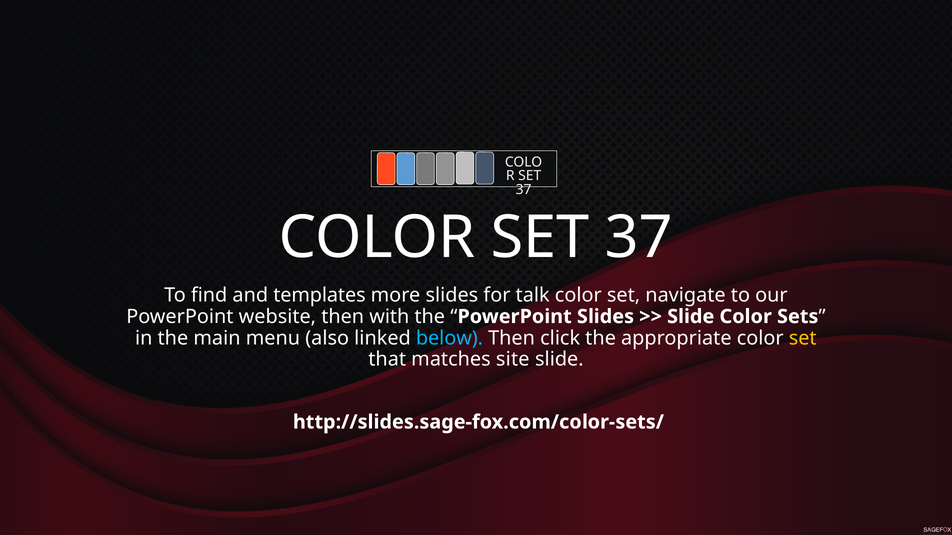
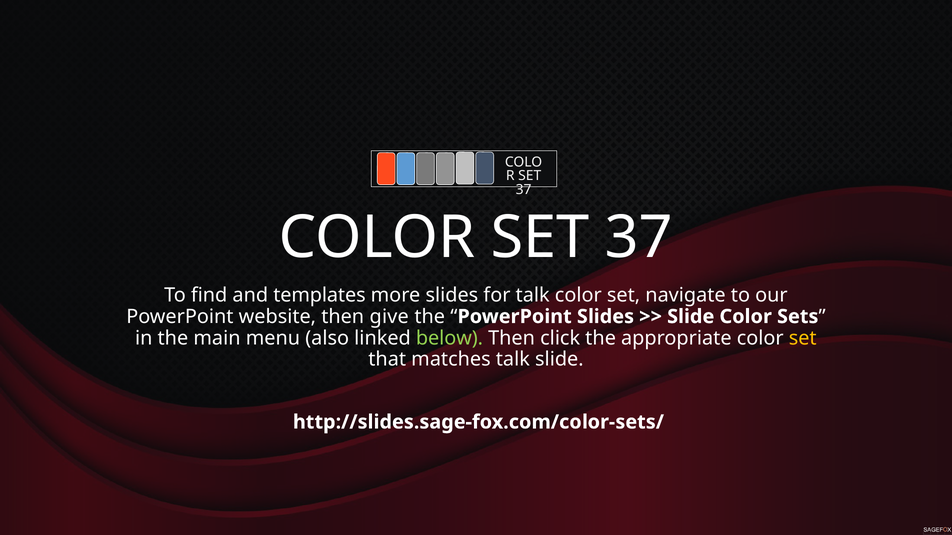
with: with -> give
below colour: light blue -> light green
matches site: site -> talk
